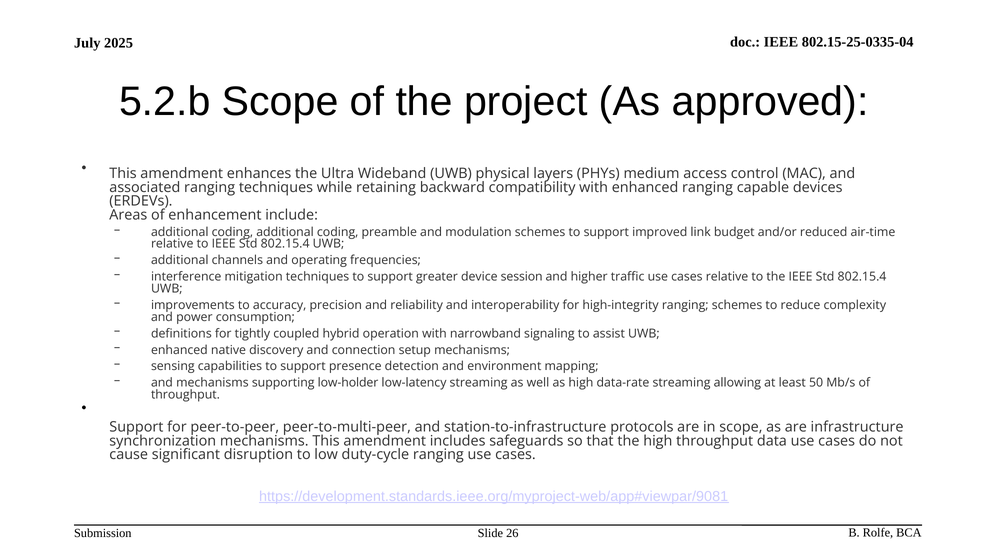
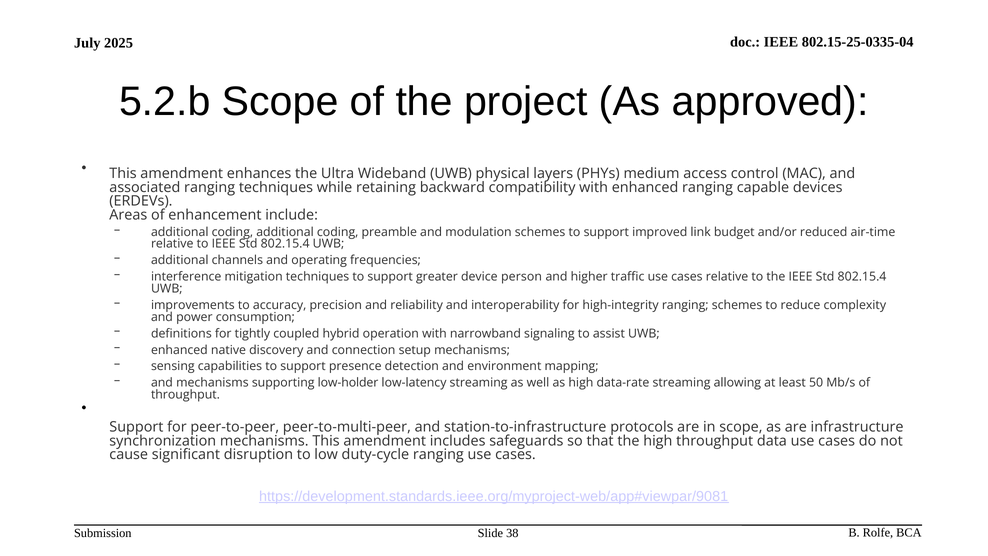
session: session -> person
26: 26 -> 38
